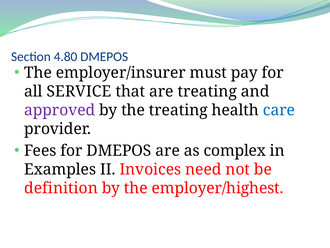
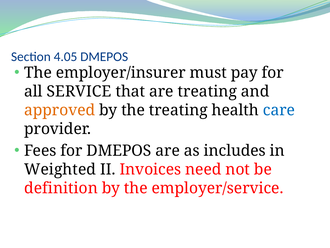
4.80: 4.80 -> 4.05
approved colour: purple -> orange
complex: complex -> includes
Examples: Examples -> Weighted
employer/highest: employer/highest -> employer/service
